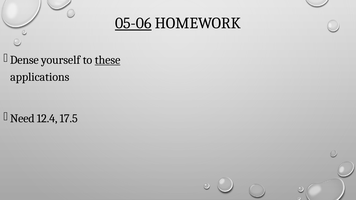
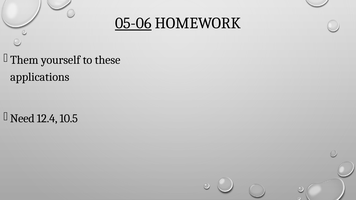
Dense: Dense -> Them
these underline: present -> none
17.5: 17.5 -> 10.5
